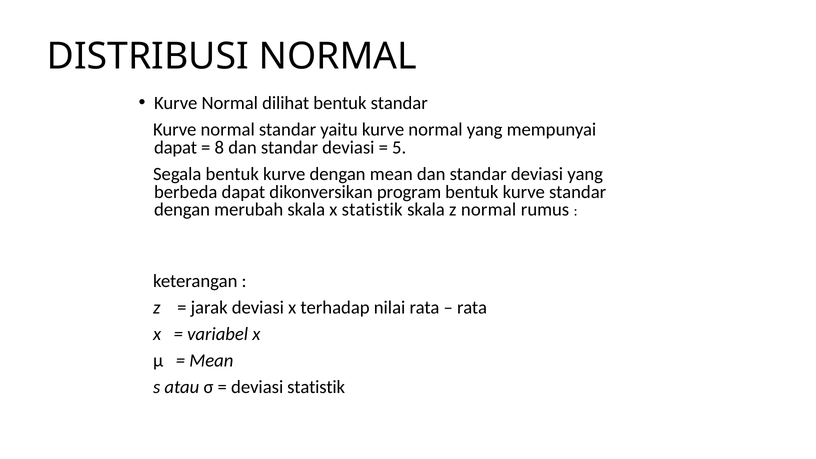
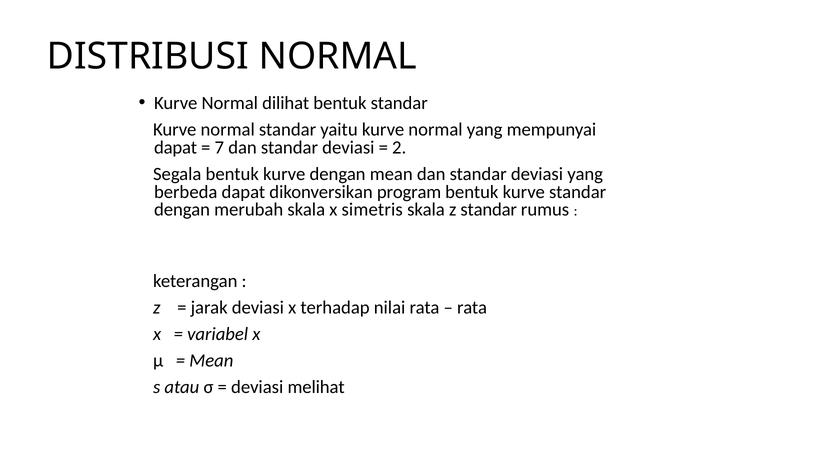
8: 8 -> 7
5: 5 -> 2
x statistik: statistik -> simetris
z normal: normal -> standar
deviasi statistik: statistik -> melihat
